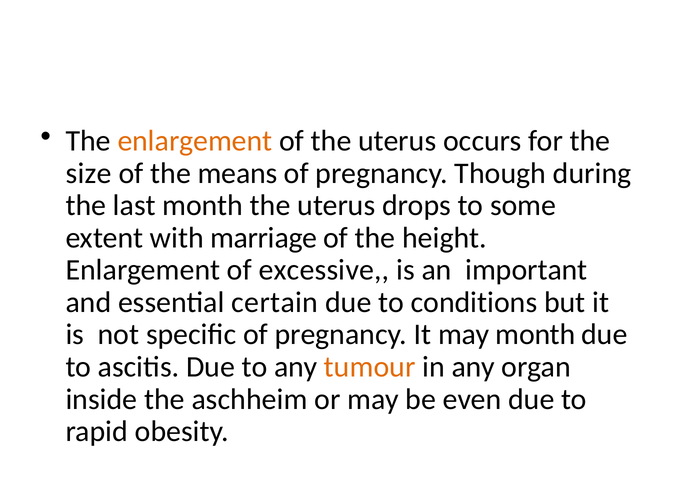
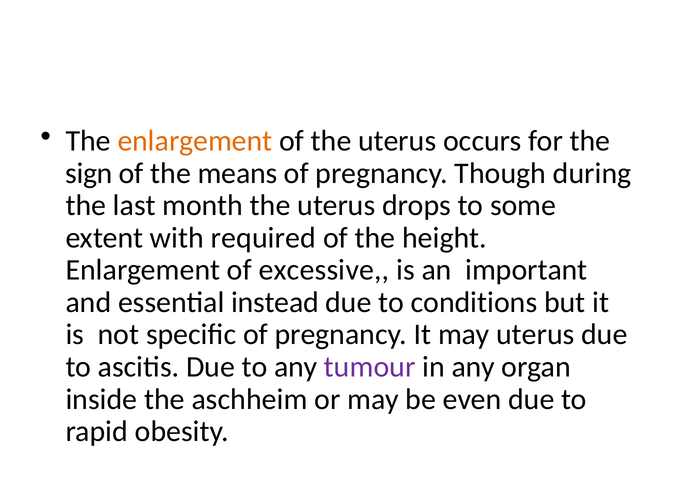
size: size -> sign
marriage: marriage -> required
certain: certain -> instead
may month: month -> uterus
tumour colour: orange -> purple
